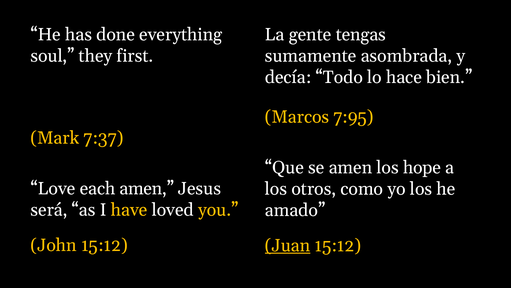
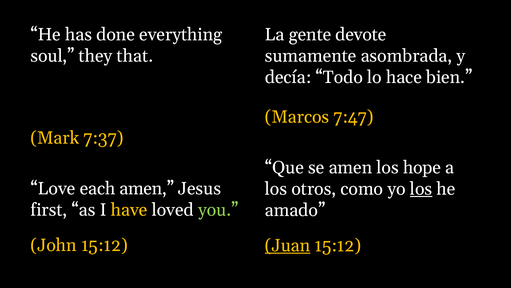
tengas: tengas -> devote
first: first -> that
7:95: 7:95 -> 7:47
los at (421, 189) underline: none -> present
será: será -> first
you colour: yellow -> light green
